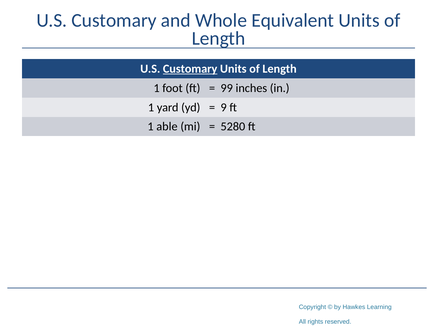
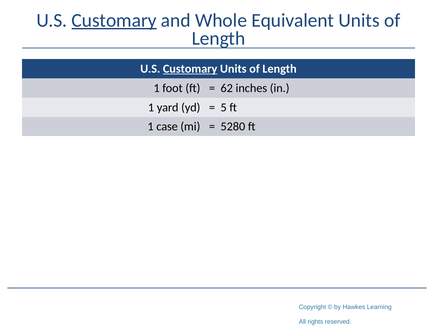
Customary at (114, 20) underline: none -> present
99: 99 -> 62
9: 9 -> 5
able: able -> case
